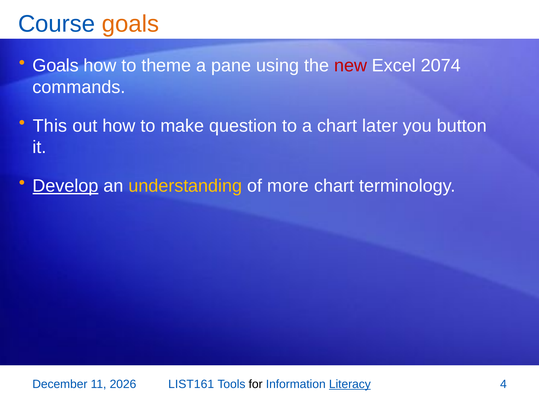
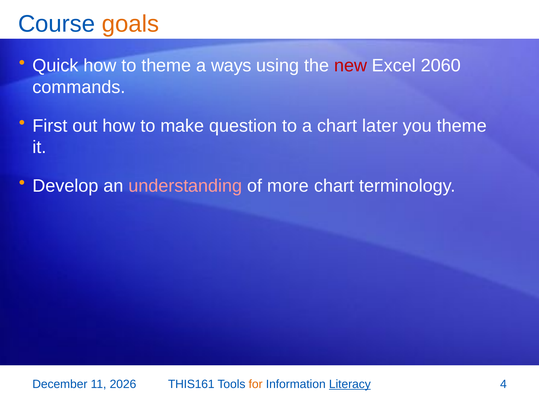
Goals at (56, 66): Goals -> Quick
pane: pane -> ways
2074: 2074 -> 2060
This: This -> First
you button: button -> theme
Develop underline: present -> none
understanding colour: yellow -> pink
LIST161: LIST161 -> THIS161
for colour: black -> orange
